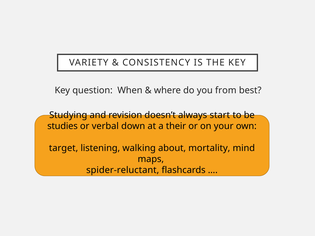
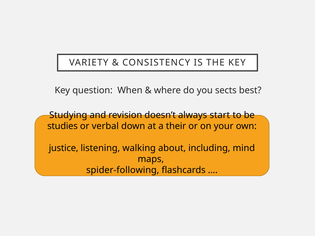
from: from -> sects
target: target -> justice
mortality: mortality -> including
spider-reluctant: spider-reluctant -> spider-following
